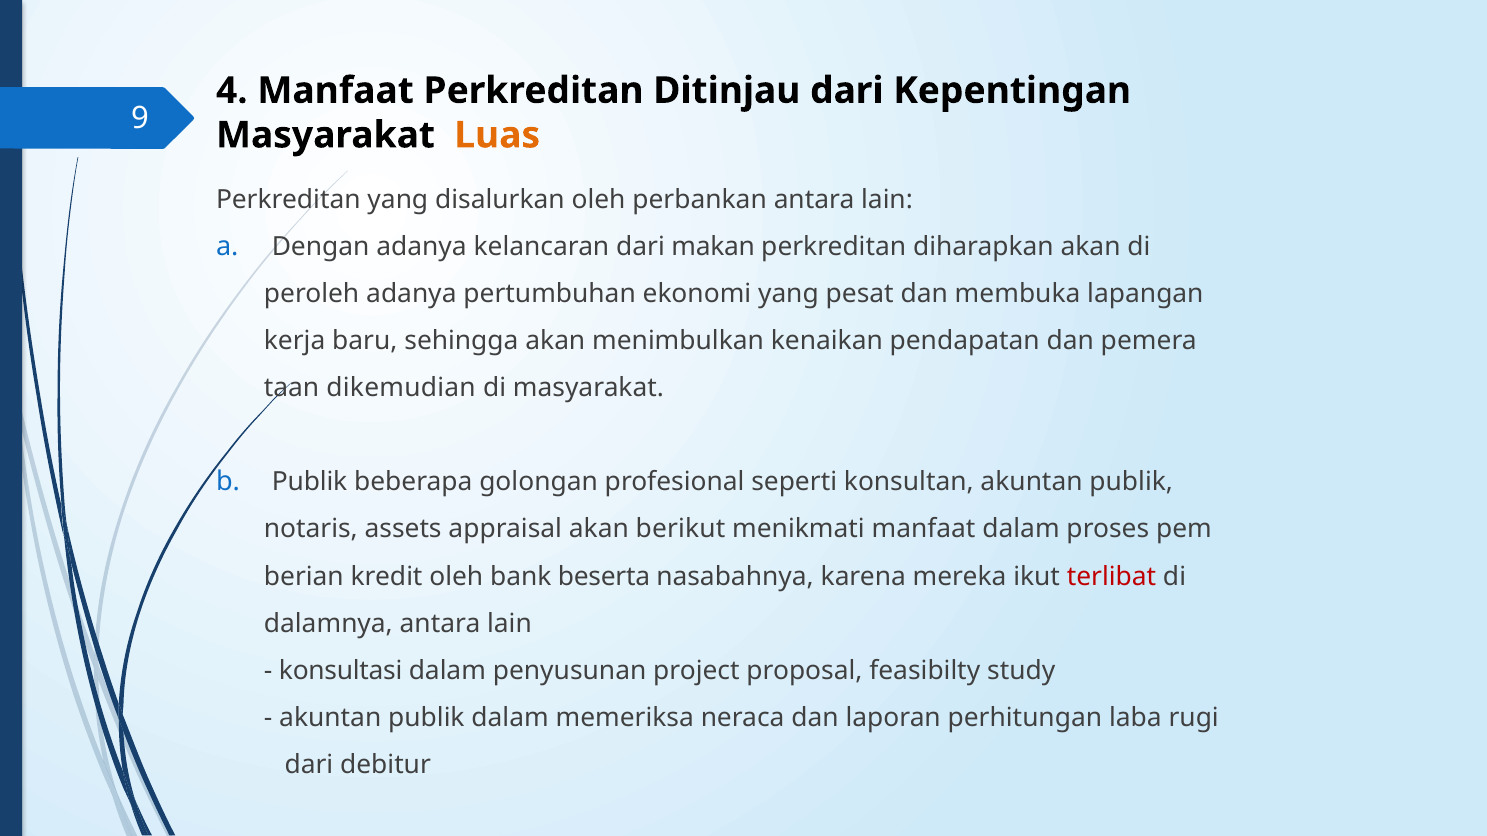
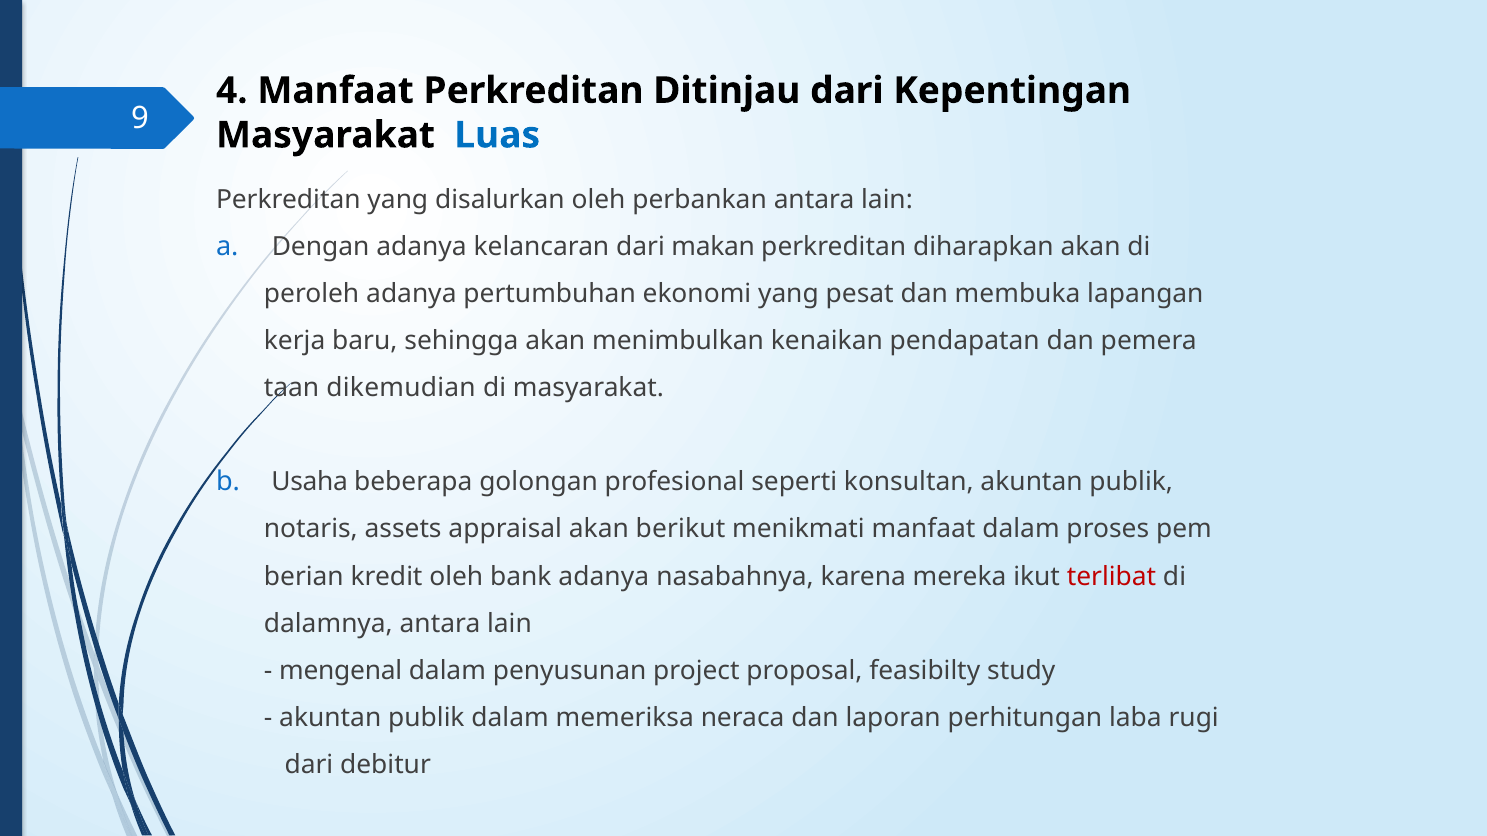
Luas colour: orange -> blue
Publik at (310, 482): Publik -> Usaha
bank beserta: beserta -> adanya
konsultasi: konsultasi -> mengenal
